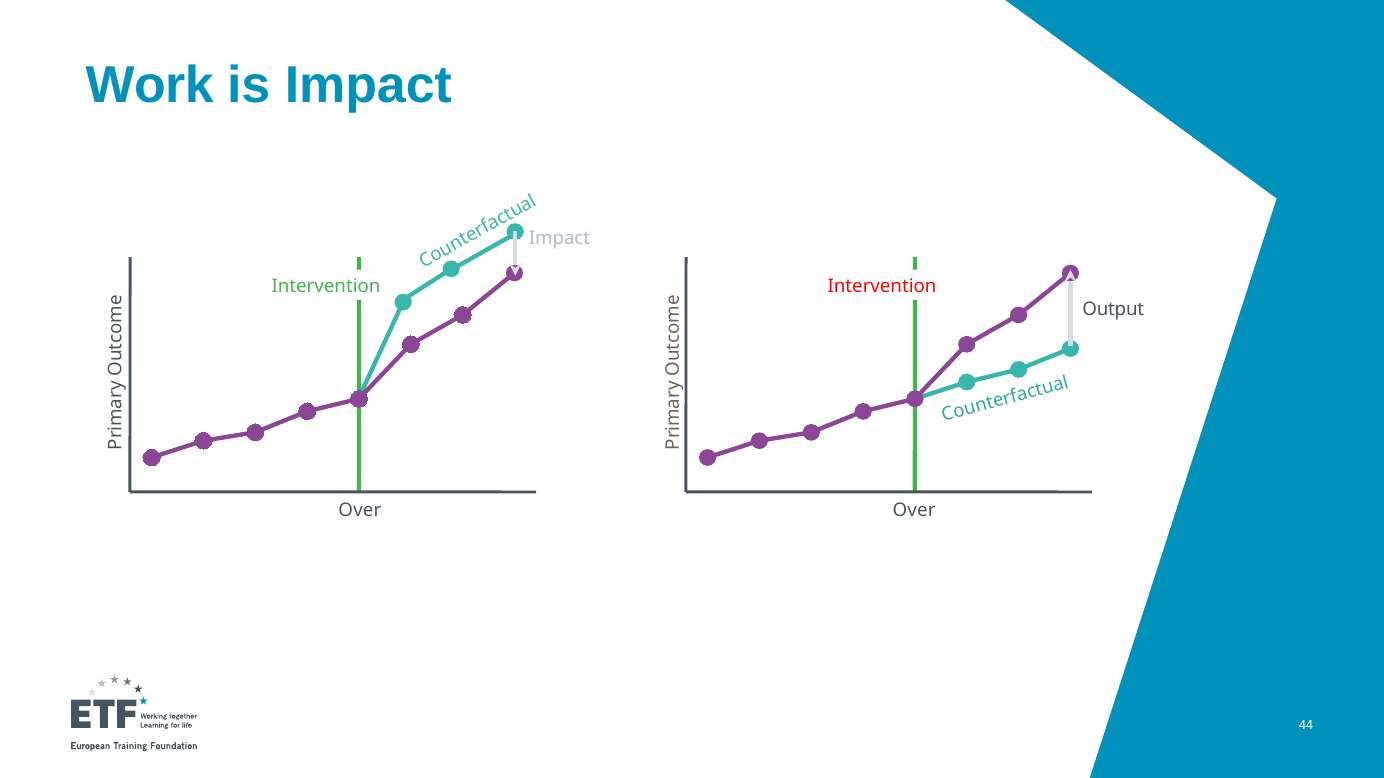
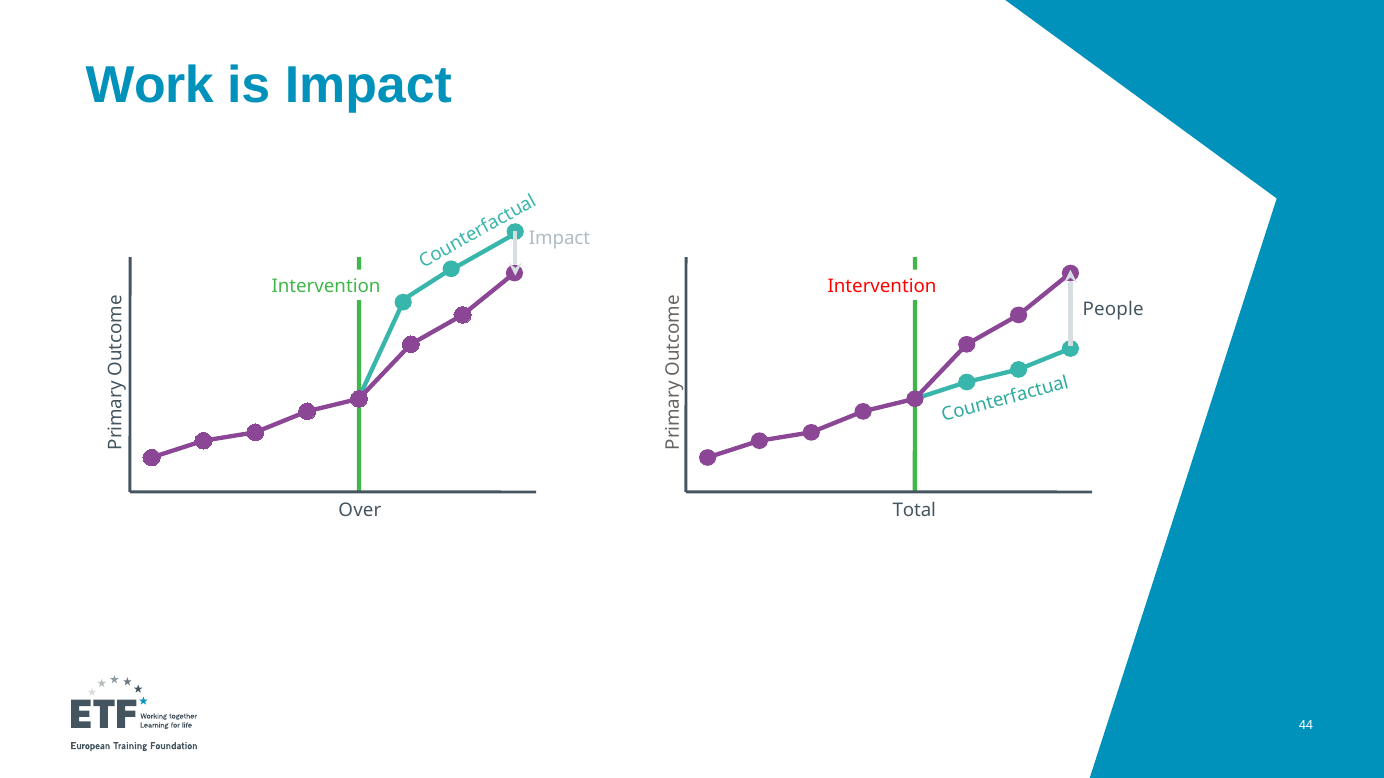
Output: Output -> People
Over at (914, 511): Over -> Total
